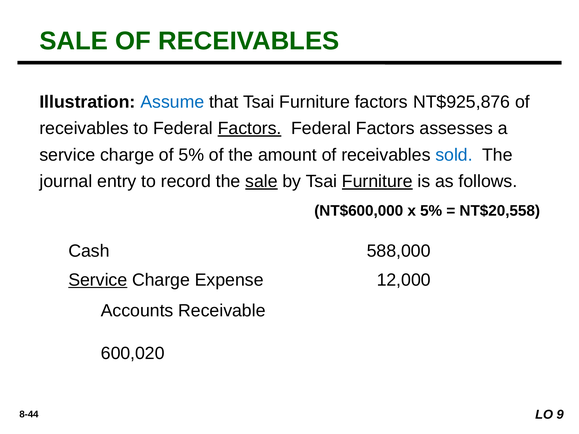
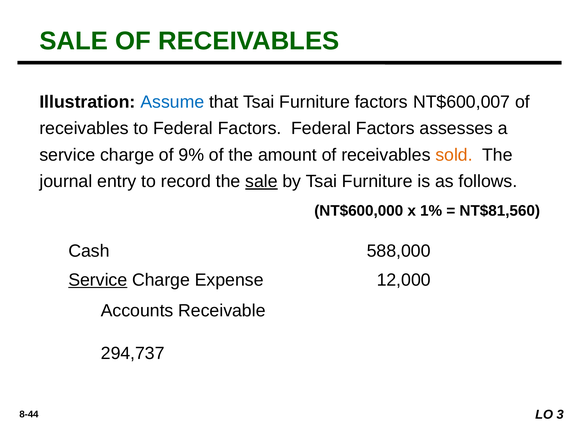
NT$925,876: NT$925,876 -> NT$600,007
Factors at (250, 128) underline: present -> none
of 5%: 5% -> 9%
sold colour: blue -> orange
Furniture at (377, 182) underline: present -> none
x 5%: 5% -> 1%
NT$20,558: NT$20,558 -> NT$81,560
600,020: 600,020 -> 294,737
9: 9 -> 3
